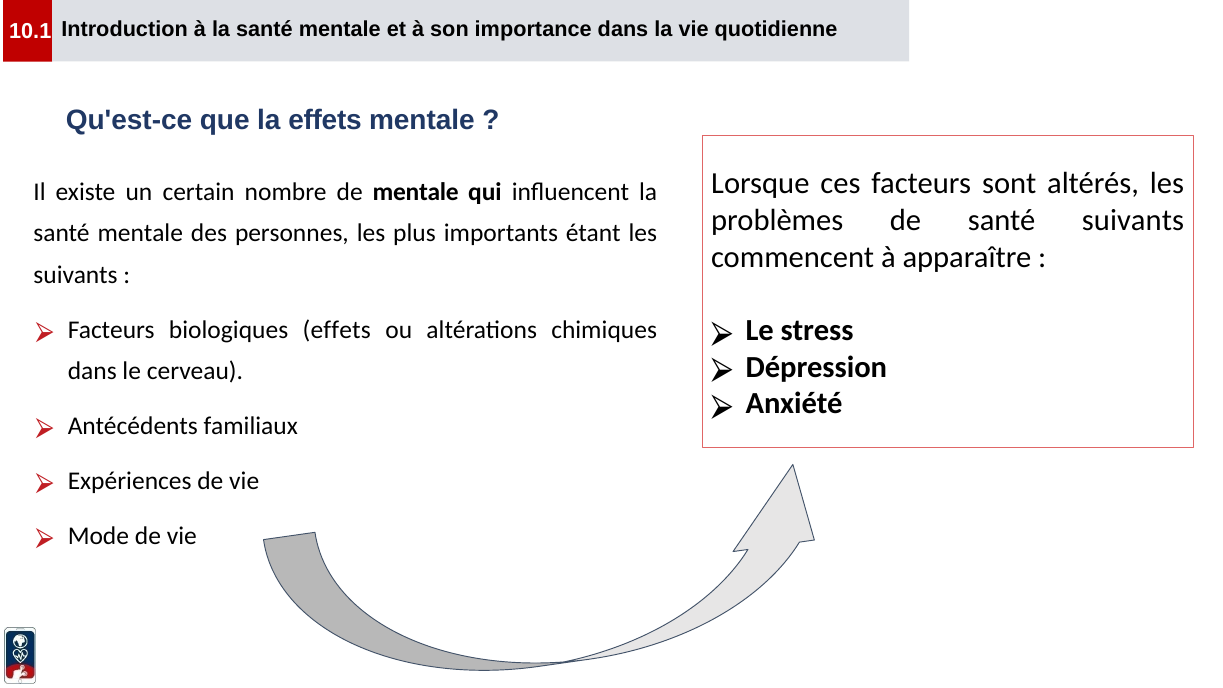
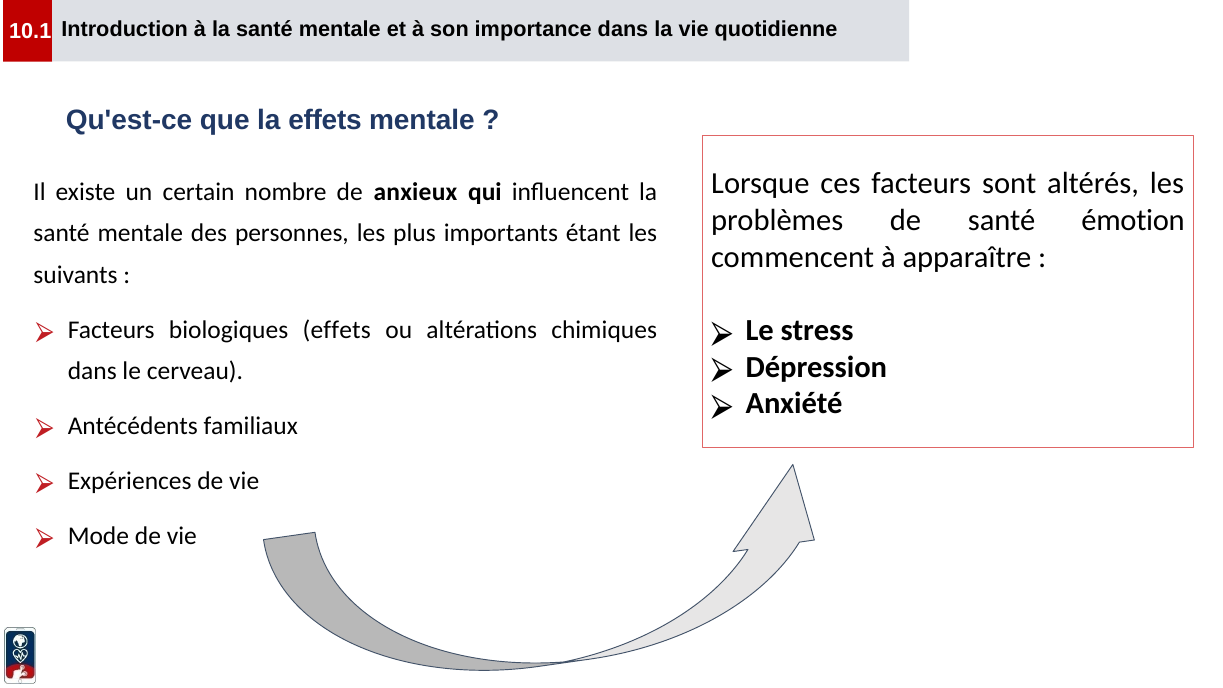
de mentale: mentale -> anxieux
santé suivants: suivants -> émotion
